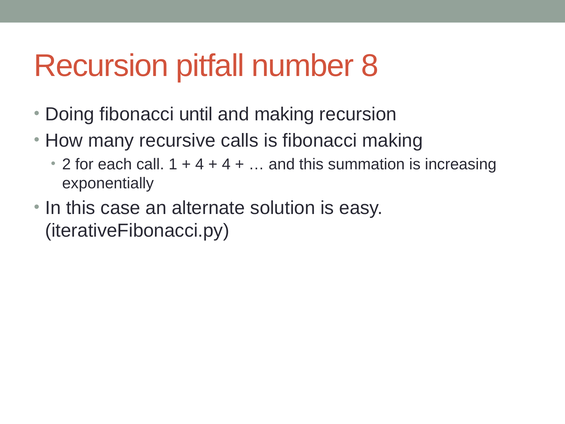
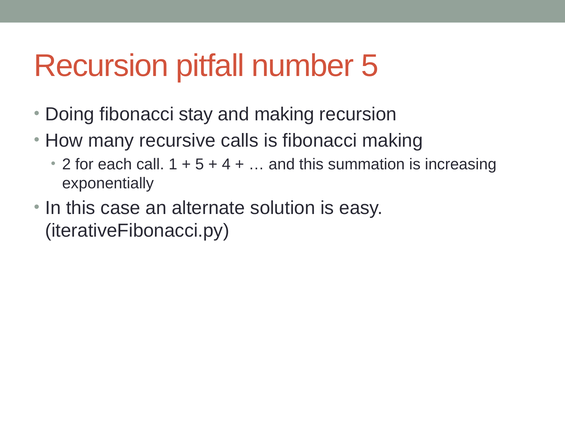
number 8: 8 -> 5
until: until -> stay
4 at (200, 164): 4 -> 5
